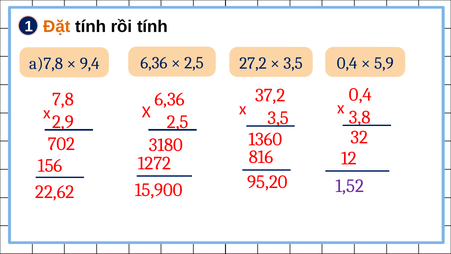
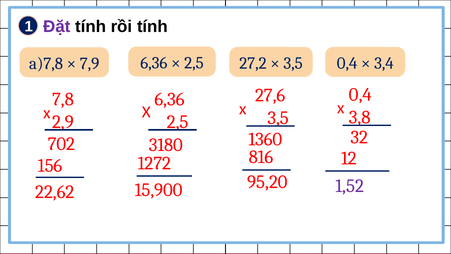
Đặt colour: orange -> purple
9,4: 9,4 -> 7,9
5,9: 5,9 -> 3,4
37,2: 37,2 -> 27,6
